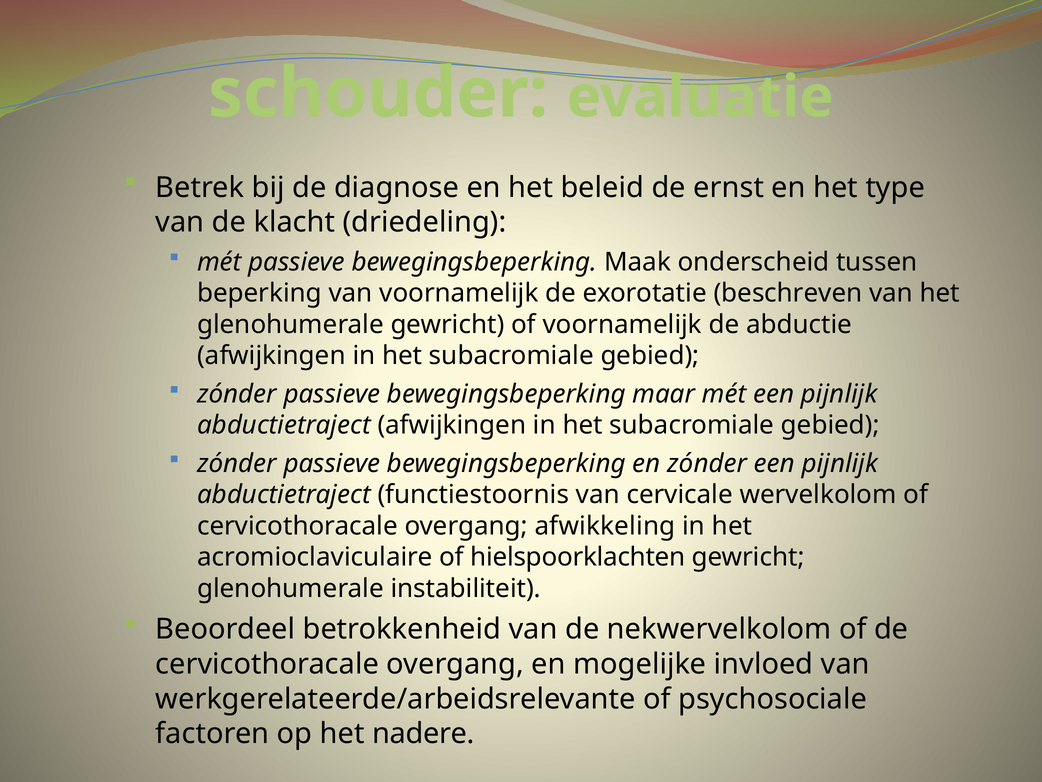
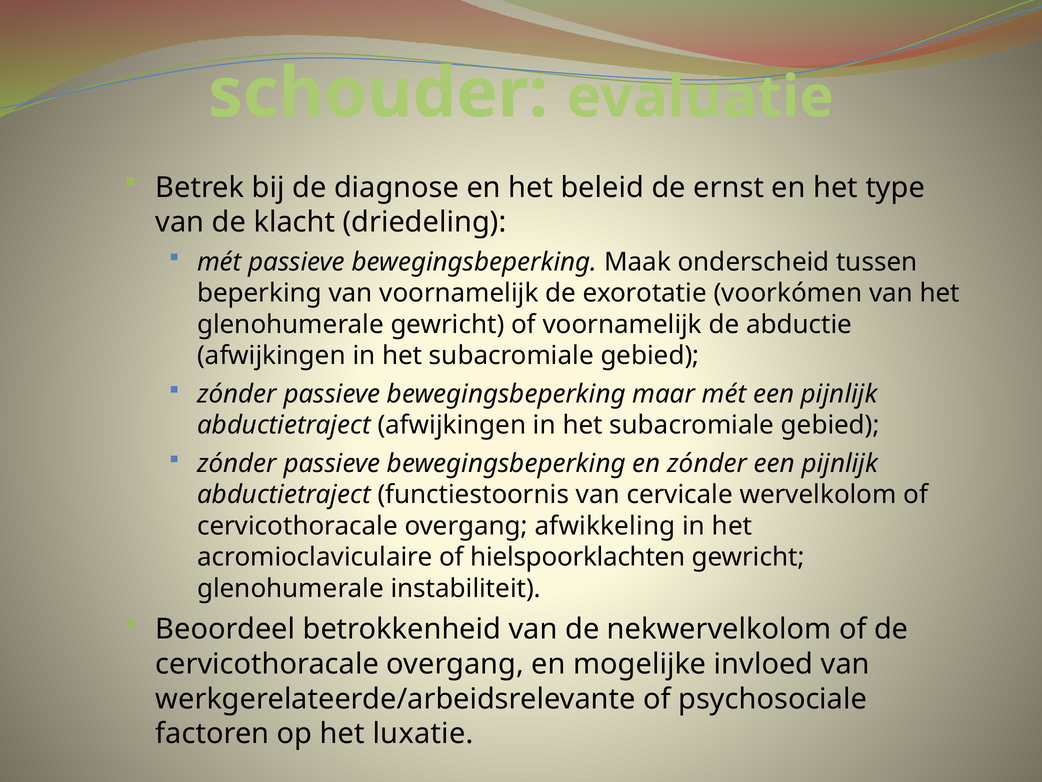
beschreven: beschreven -> voorkómen
nadere: nadere -> luxatie
